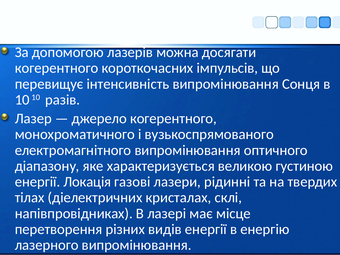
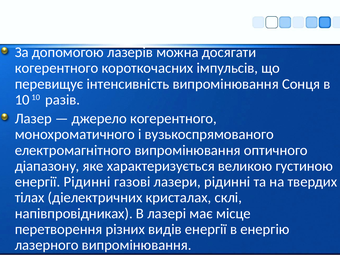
енергії Локація: Локація -> Рідинні
